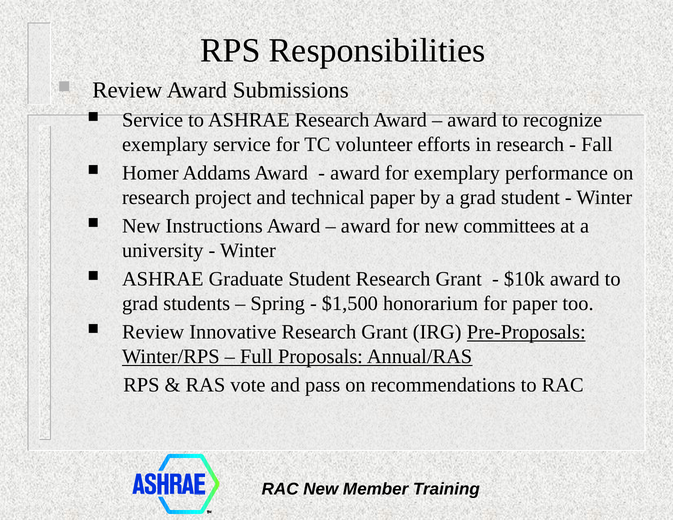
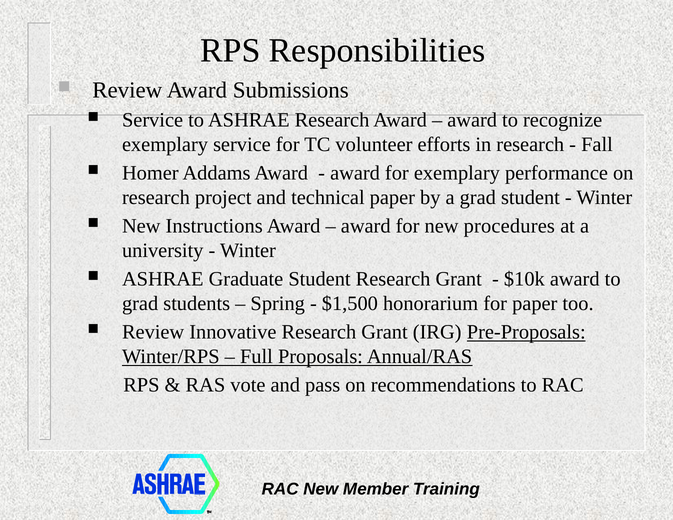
committees: committees -> procedures
